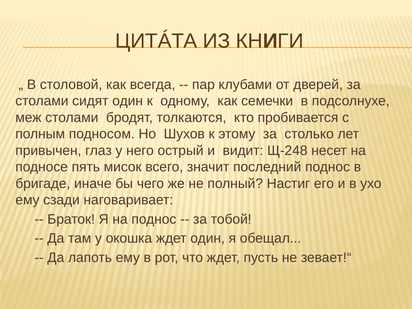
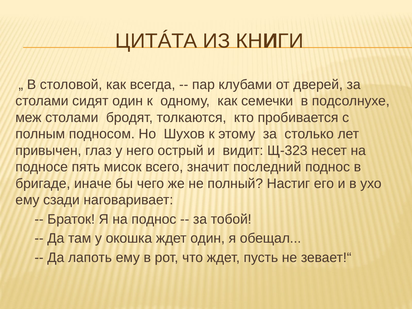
Щ-248: Щ-248 -> Щ-323
